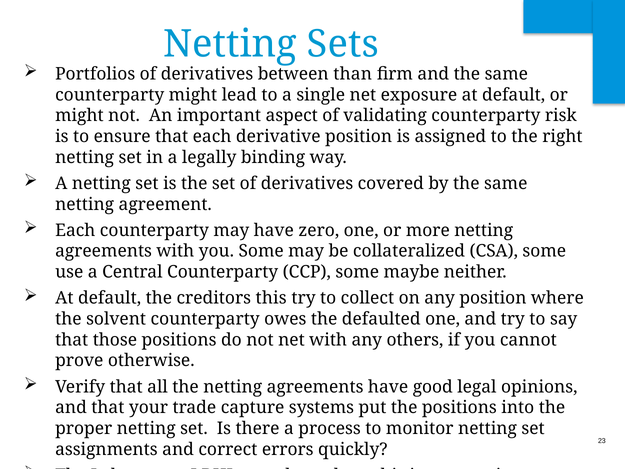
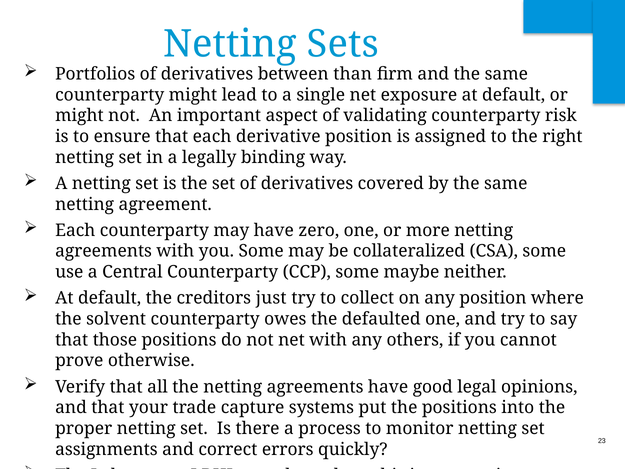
creditors this: this -> just
